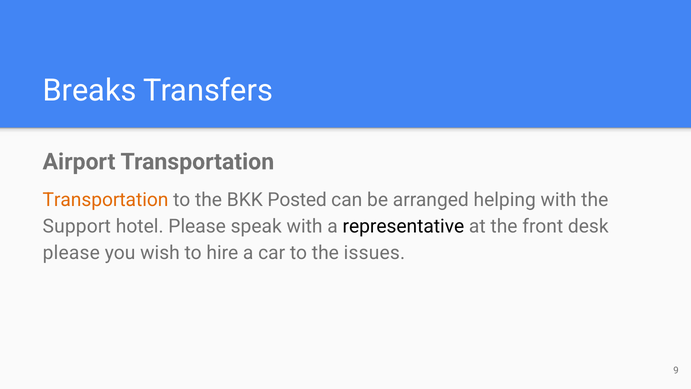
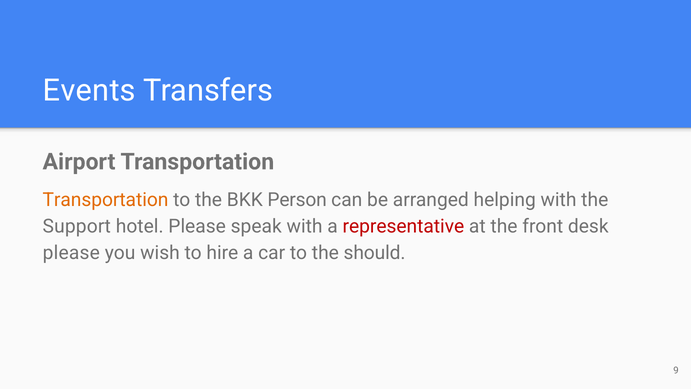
Breaks: Breaks -> Events
Posted: Posted -> Person
representative colour: black -> red
issues: issues -> should
